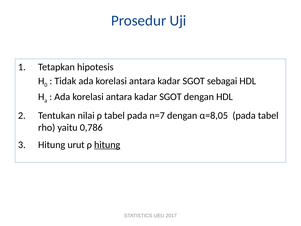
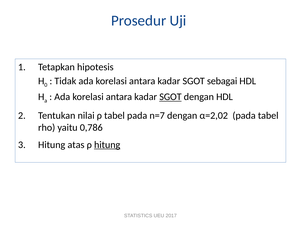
SGOT at (170, 97) underline: none -> present
α=8,05: α=8,05 -> α=2,02
urut: urut -> atas
